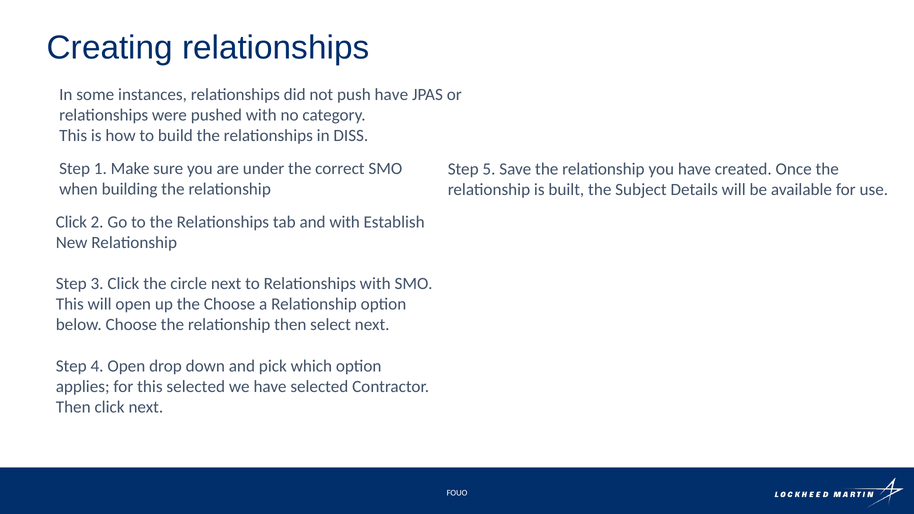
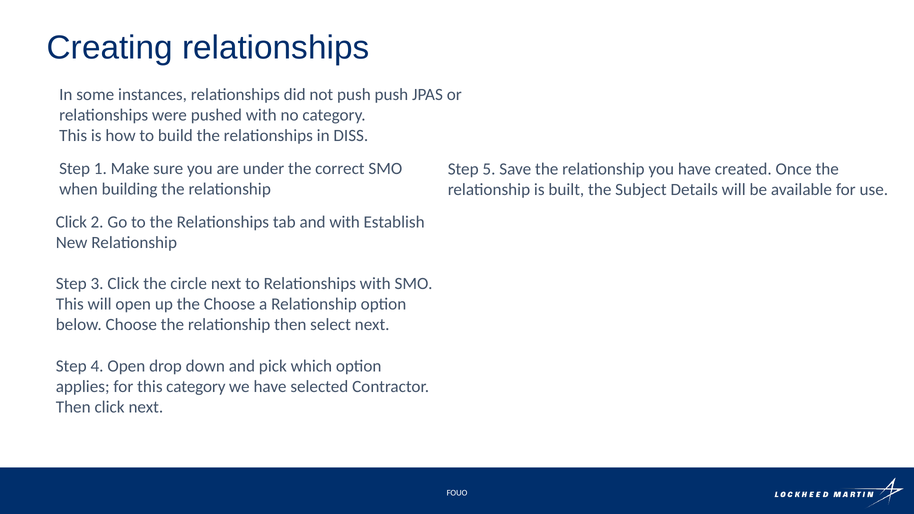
push have: have -> push
this selected: selected -> category
